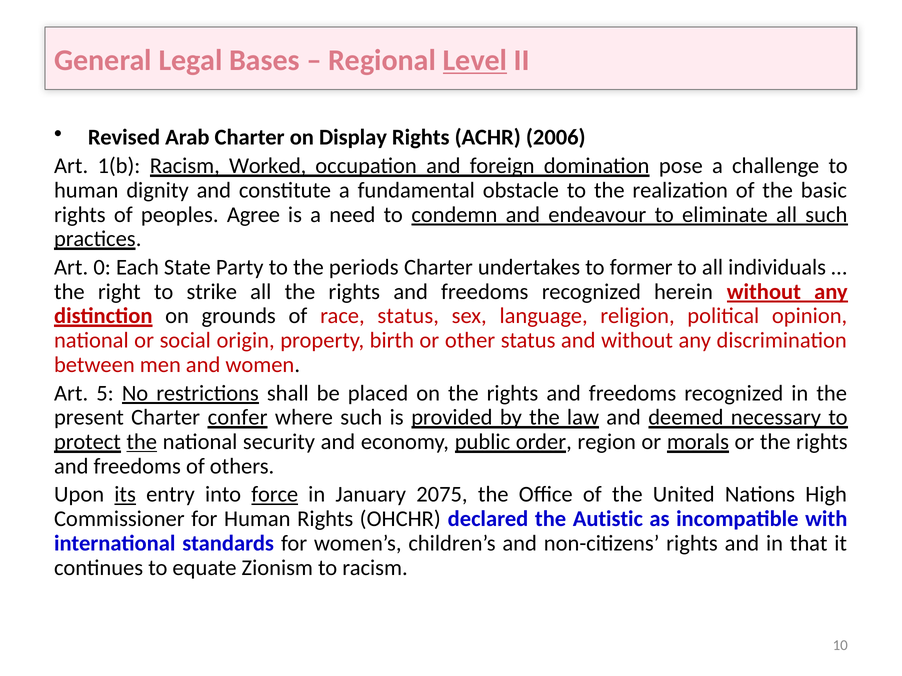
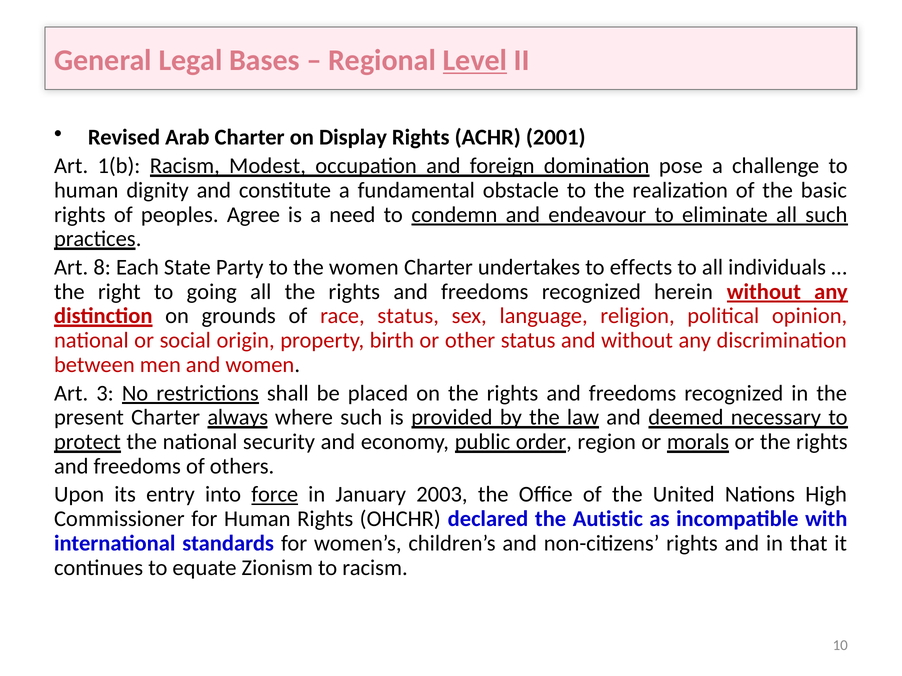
2006: 2006 -> 2001
Worked: Worked -> Modest
0: 0 -> 8
the periods: periods -> women
former: former -> effects
strike: strike -> going
5: 5 -> 3
confer: confer -> always
the at (142, 442) underline: present -> none
its underline: present -> none
2075: 2075 -> 2003
